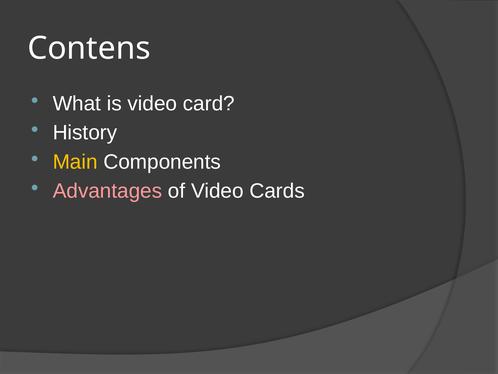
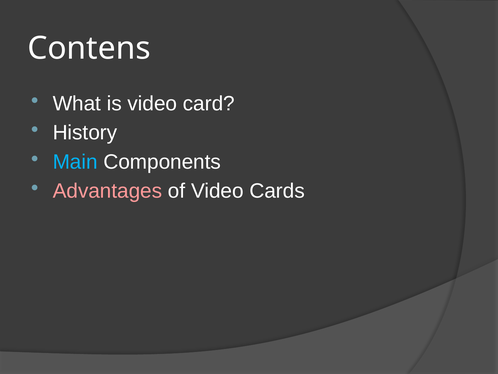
Main colour: yellow -> light blue
